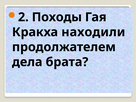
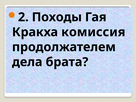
находили: находили -> комиссия
